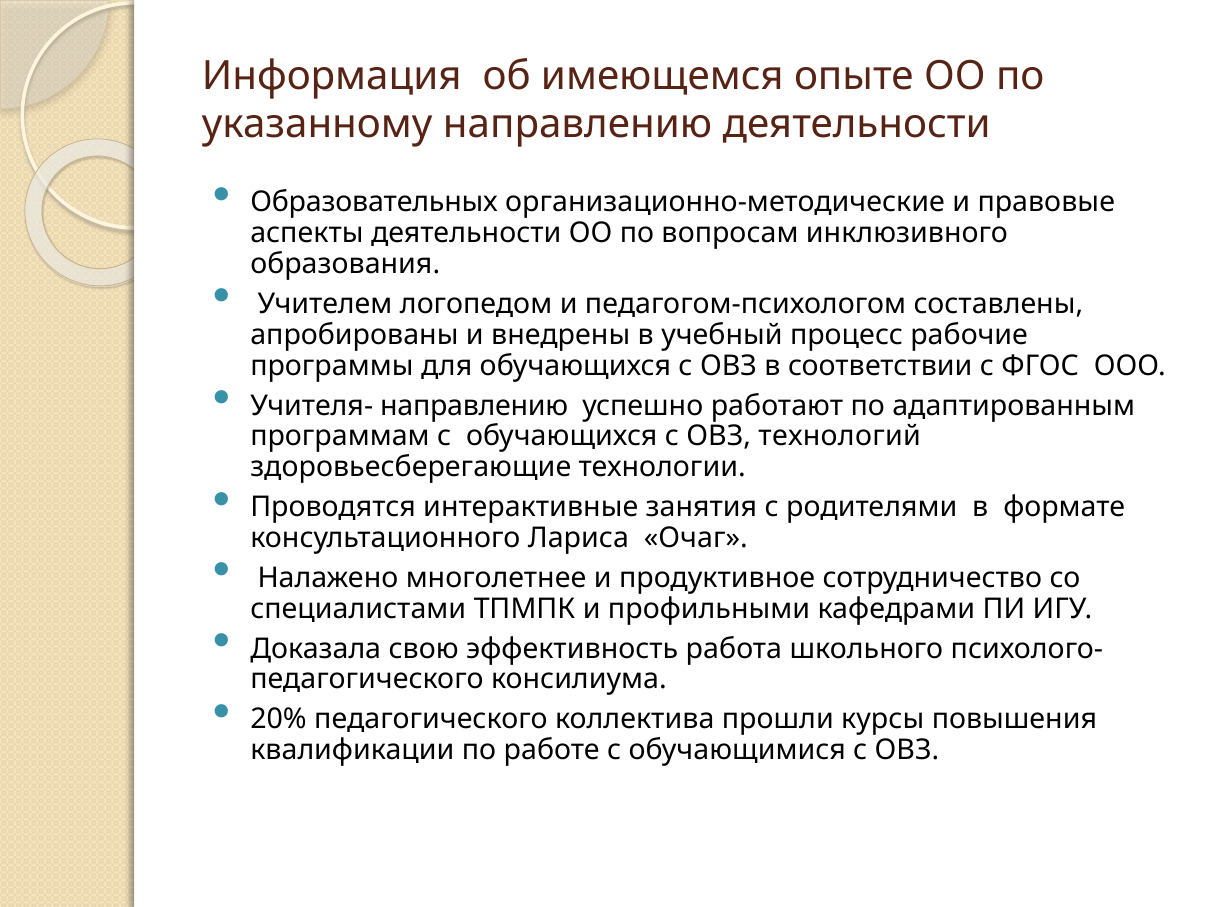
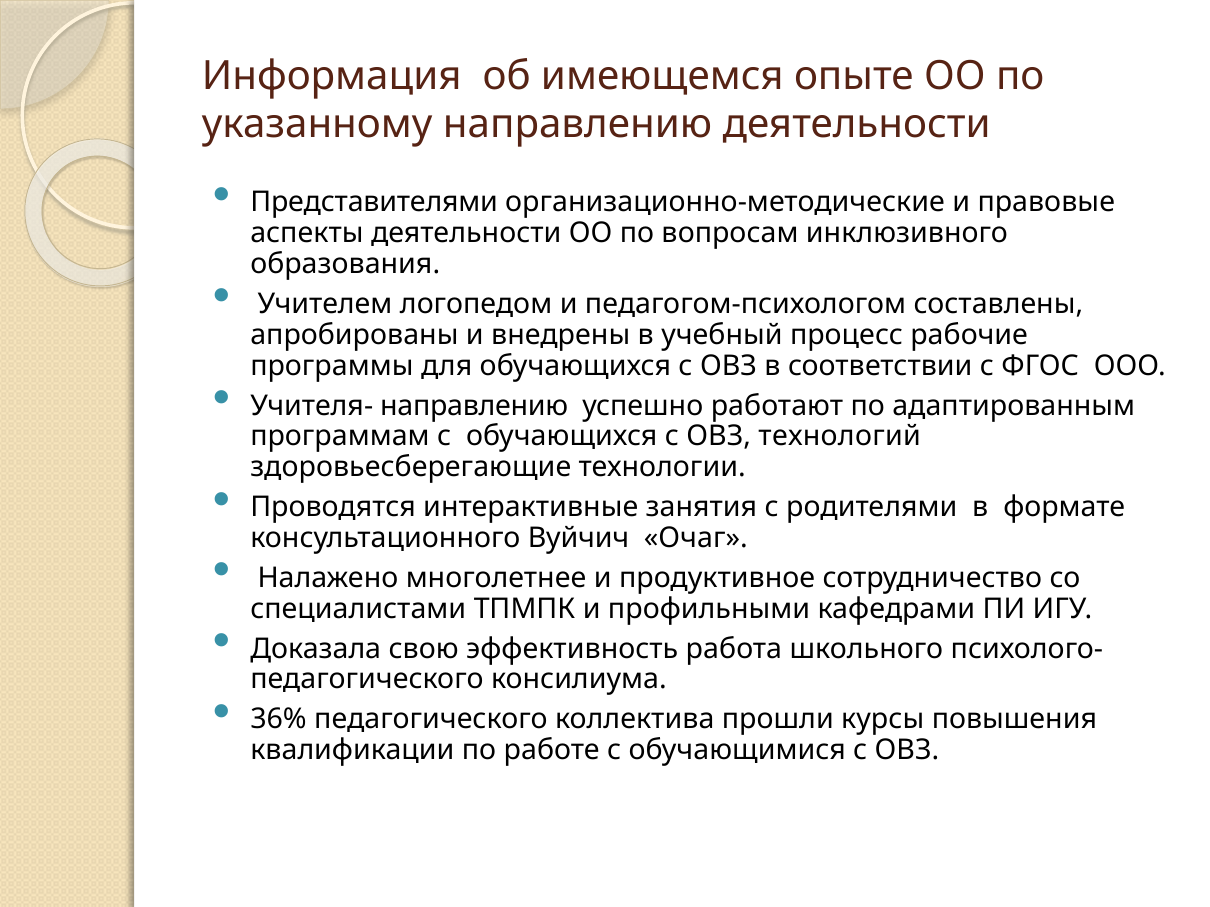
Образовательных: Образовательных -> Представителями
Лариса: Лариса -> Вуйчич
20%: 20% -> 36%
